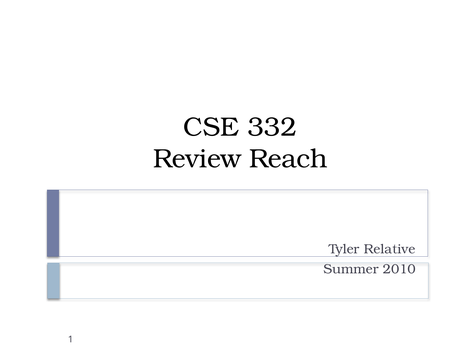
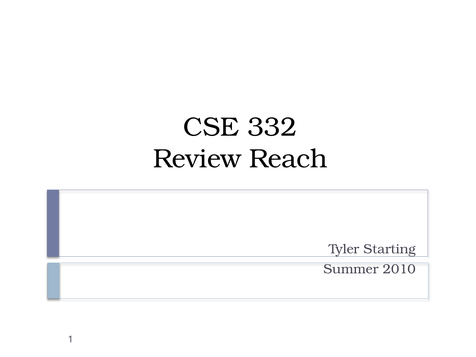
Relative: Relative -> Starting
